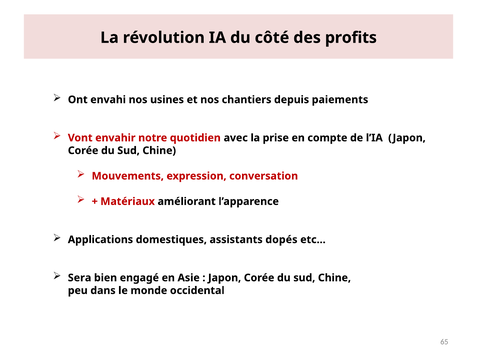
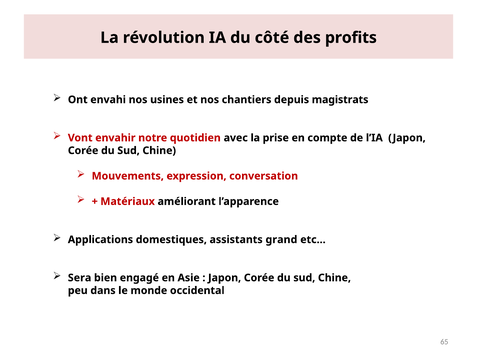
paiements: paiements -> magistrats
dopés: dopés -> grand
